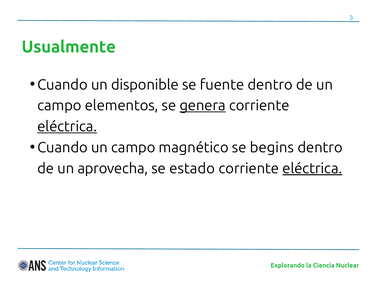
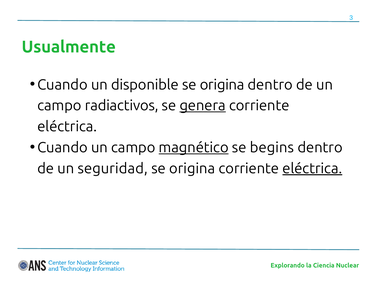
fuente at (222, 85): fuente -> origina
elementos: elementos -> radiactivos
eléctrica at (67, 127) underline: present -> none
magnético underline: none -> present
aprovecha: aprovecha -> seguridad
estado at (192, 169): estado -> origina
